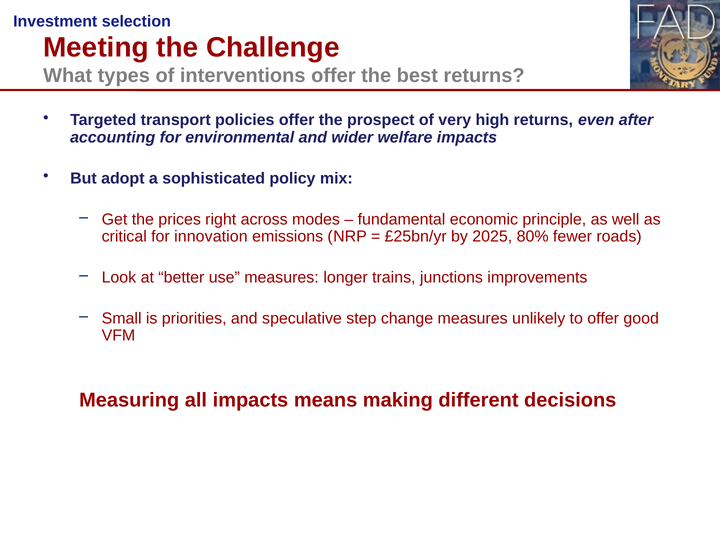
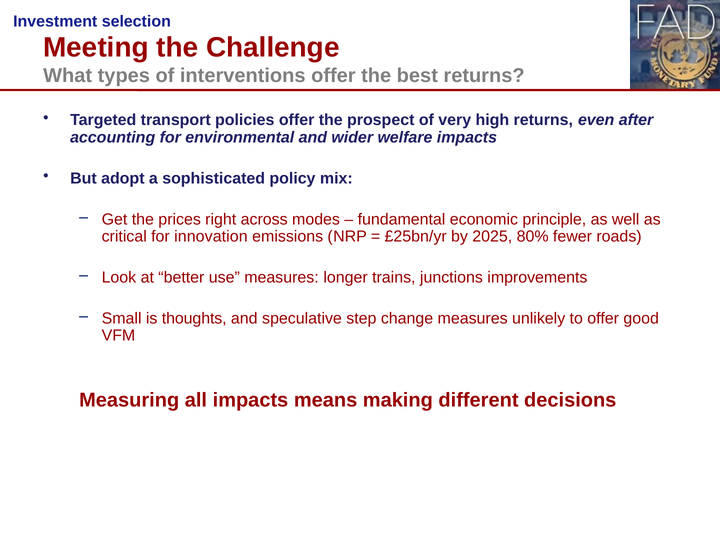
priorities: priorities -> thoughts
